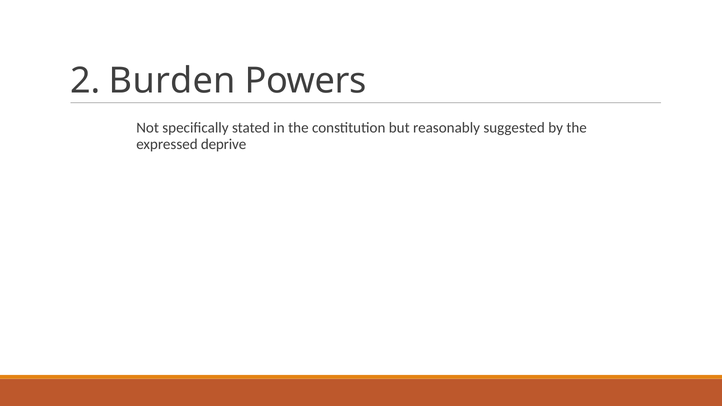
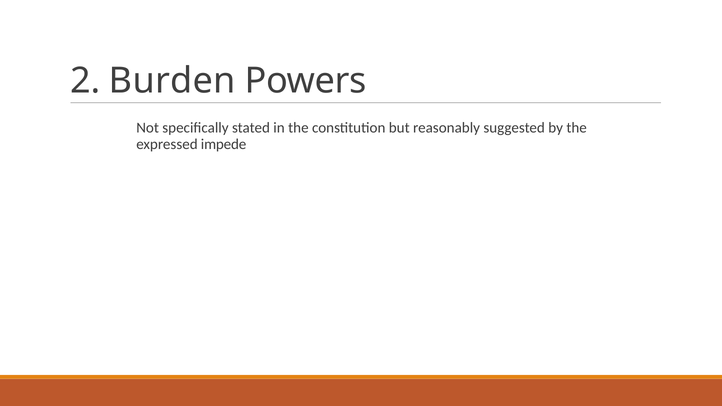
deprive: deprive -> impede
